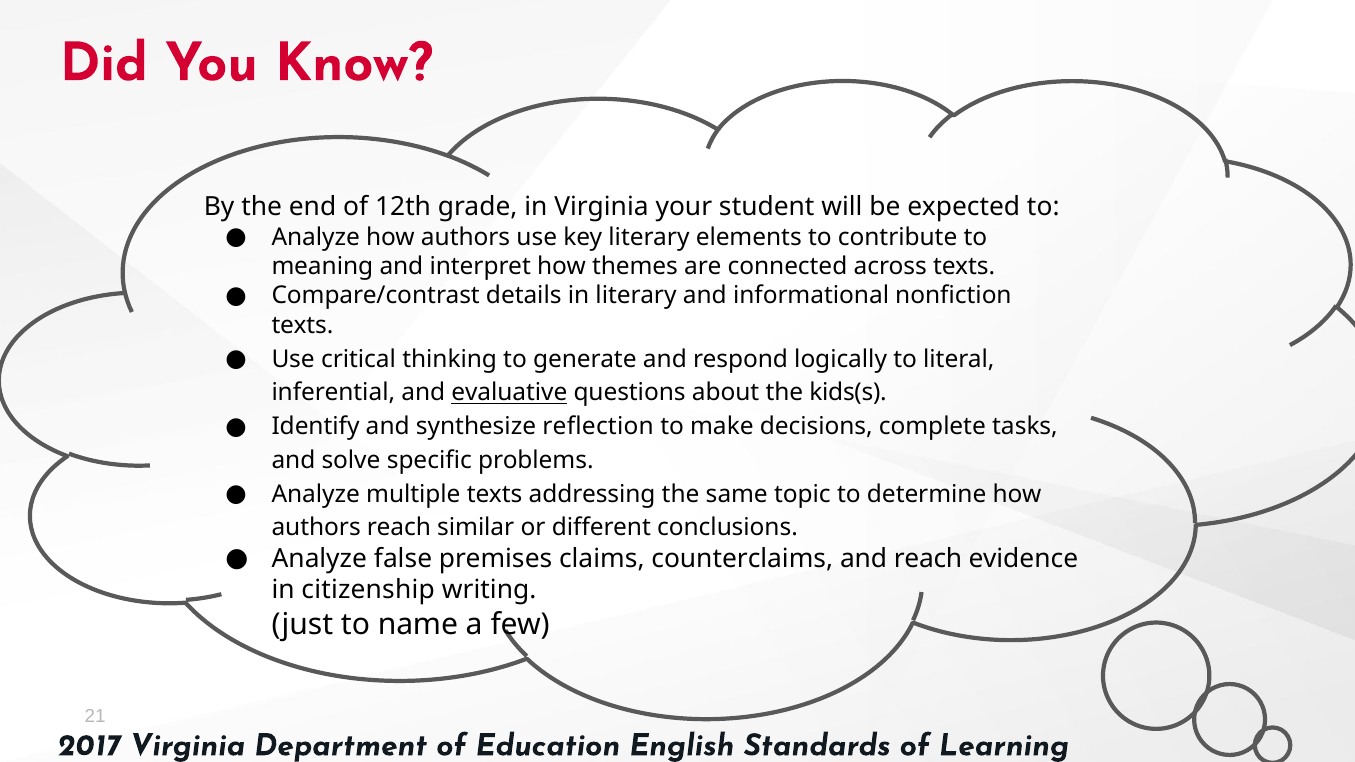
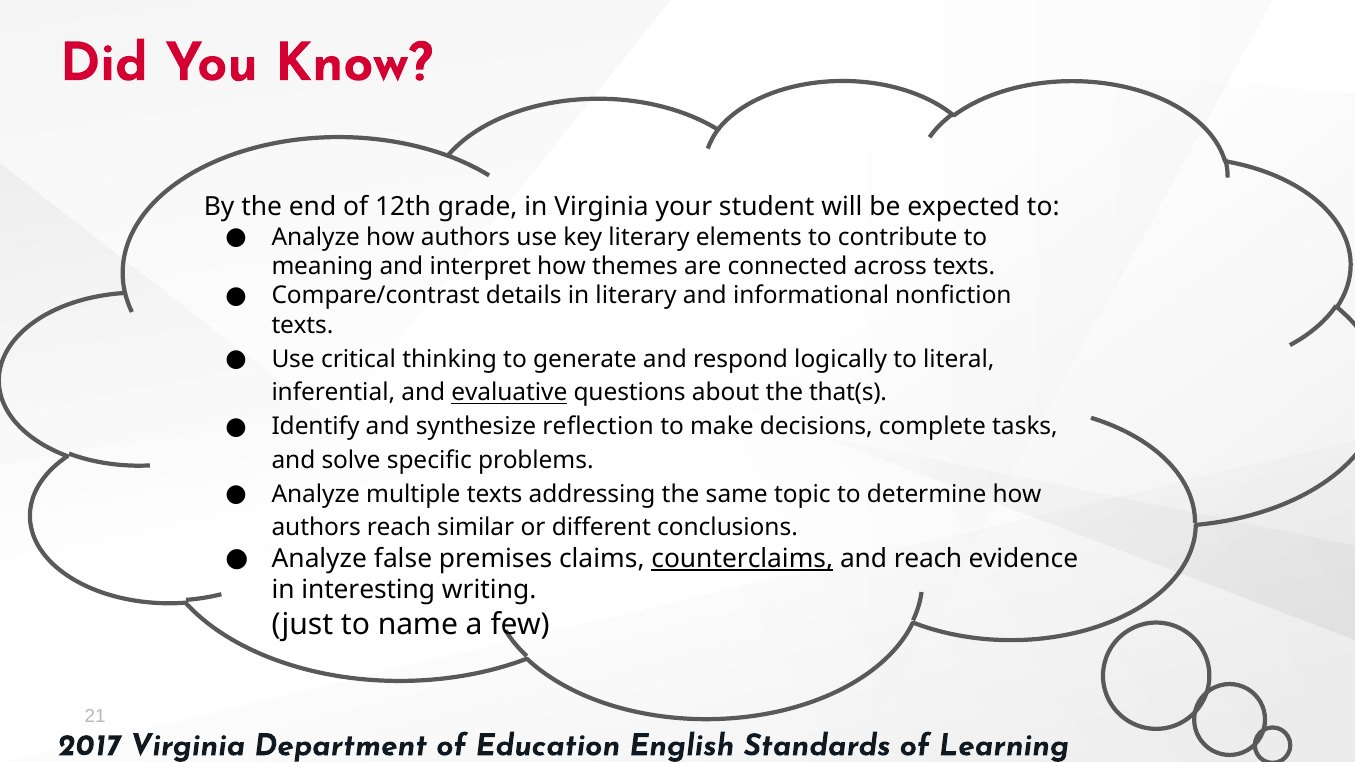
kids(s: kids(s -> that(s
counterclaims underline: none -> present
citizenship: citizenship -> interesting
